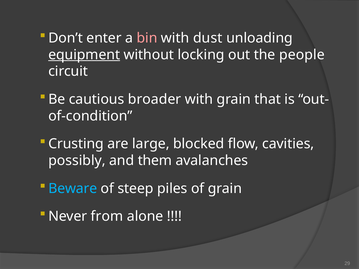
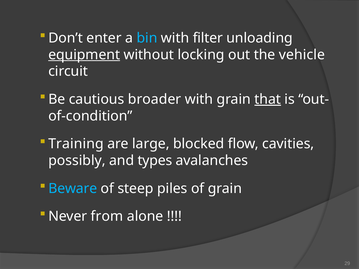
bin colour: pink -> light blue
dust: dust -> filter
people: people -> vehicle
that underline: none -> present
Crusting: Crusting -> Training
them: them -> types
